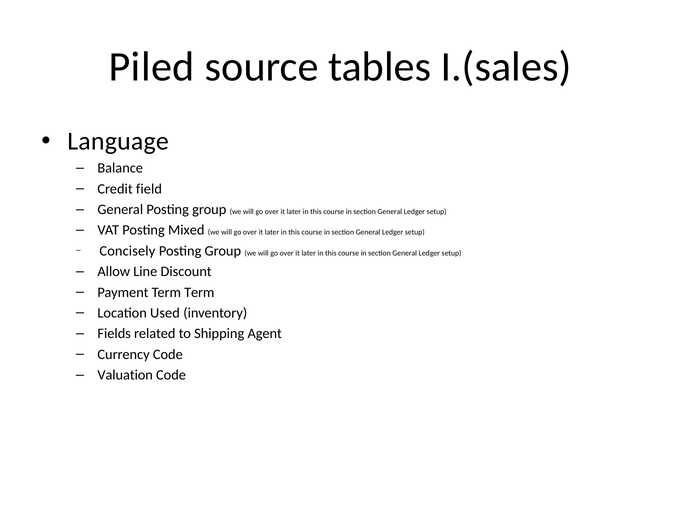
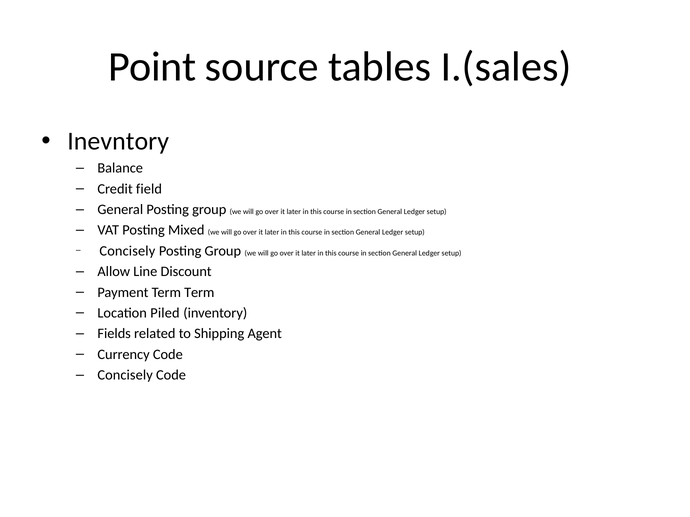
Piled: Piled -> Point
Language: Language -> Inevntory
Used: Used -> Piled
Valuation at (125, 375): Valuation -> Concisely
